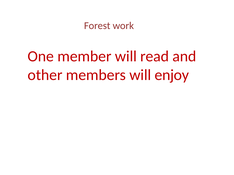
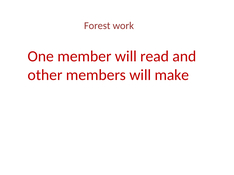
enjoy: enjoy -> make
